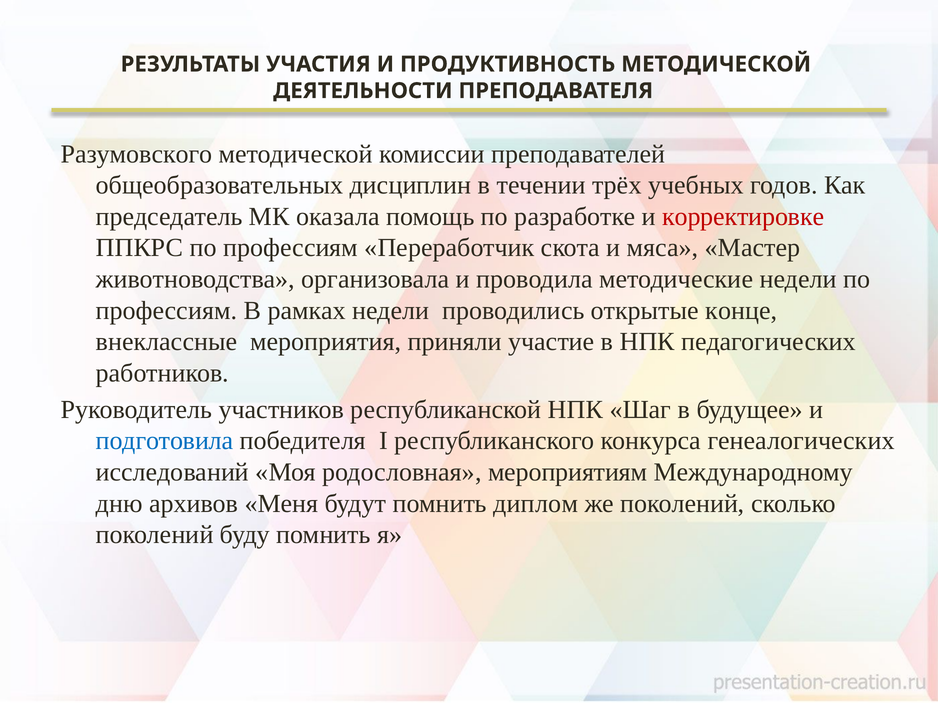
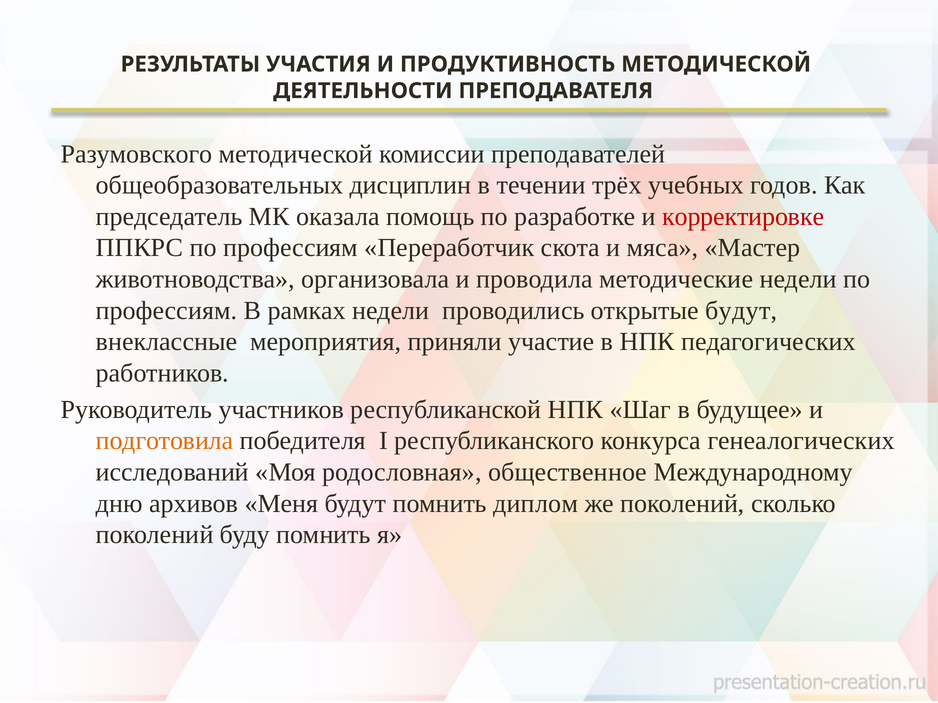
открытые конце: конце -> будут
подготовила colour: blue -> orange
мероприятиям: мероприятиям -> общественное
